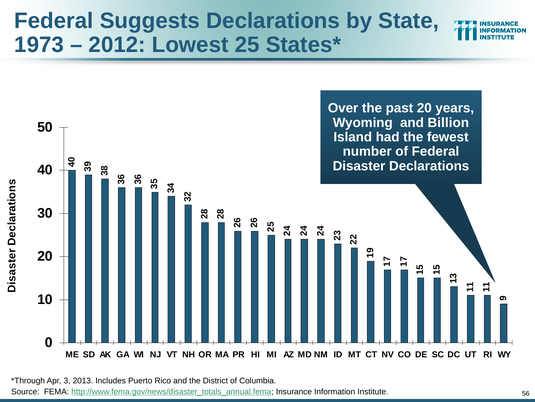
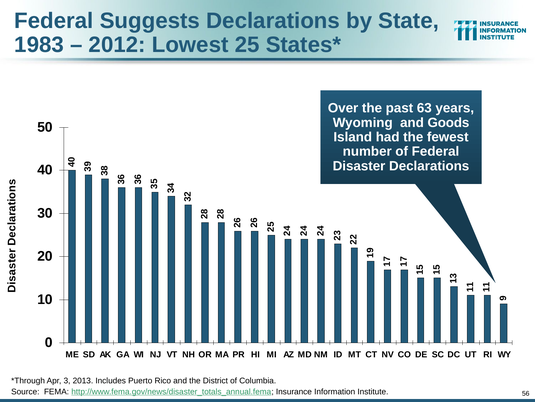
1973: 1973 -> 1983
past 20: 20 -> 63
Billion: Billion -> Goods
